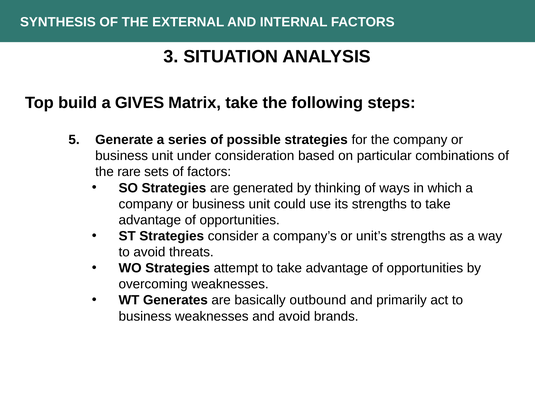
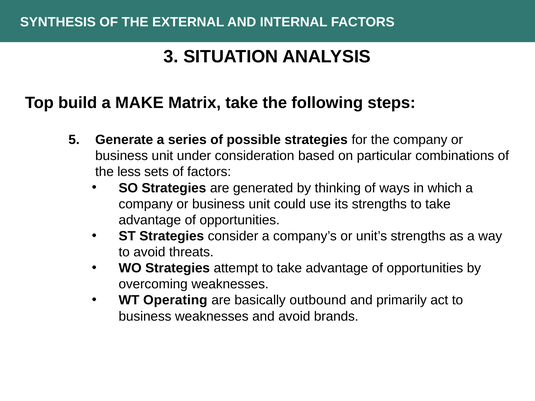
GIVES: GIVES -> MAKE
rare: rare -> less
Generates: Generates -> Operating
